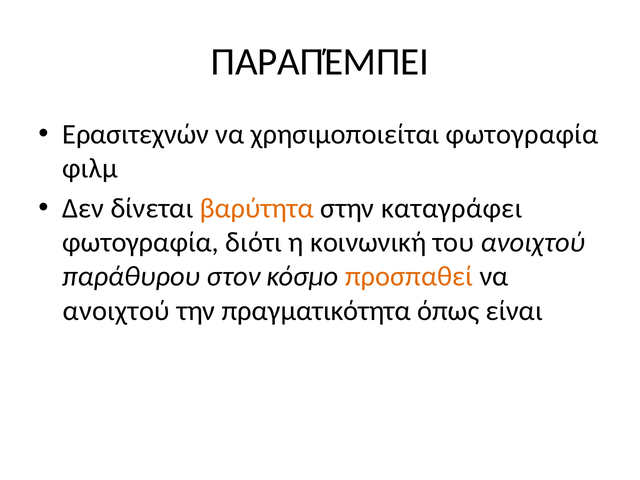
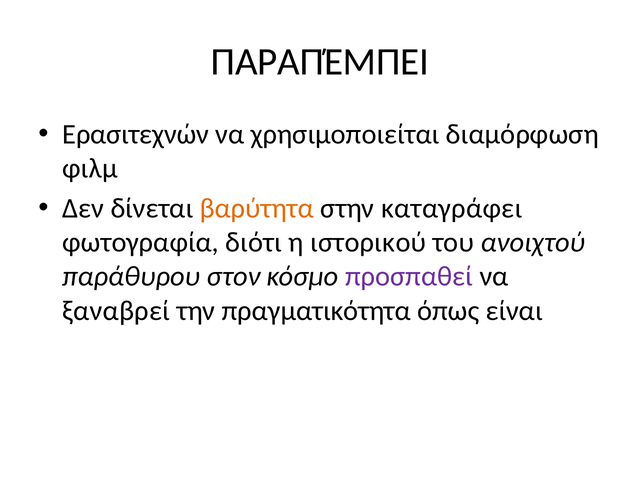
χρησιμοποιείται φωτογραφία: φωτογραφία -> διαμόρφωση
κοινωνική: κοινωνική -> ιστορικού
προσπαθεί colour: orange -> purple
ανοιχτού at (116, 311): ανοιχτού -> ξαναβρεί
